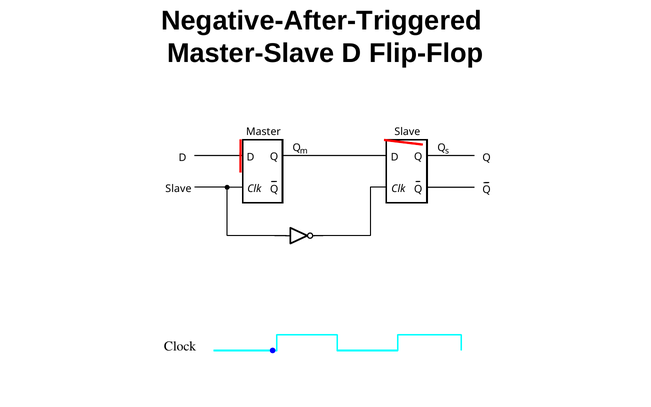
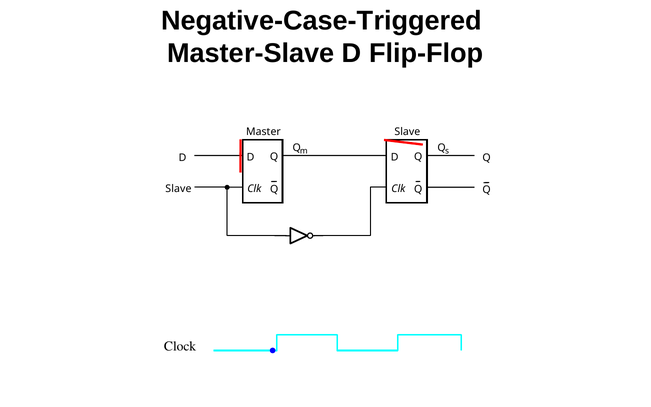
Negative-After-Triggered: Negative-After-Triggered -> Negative-Case-Triggered
